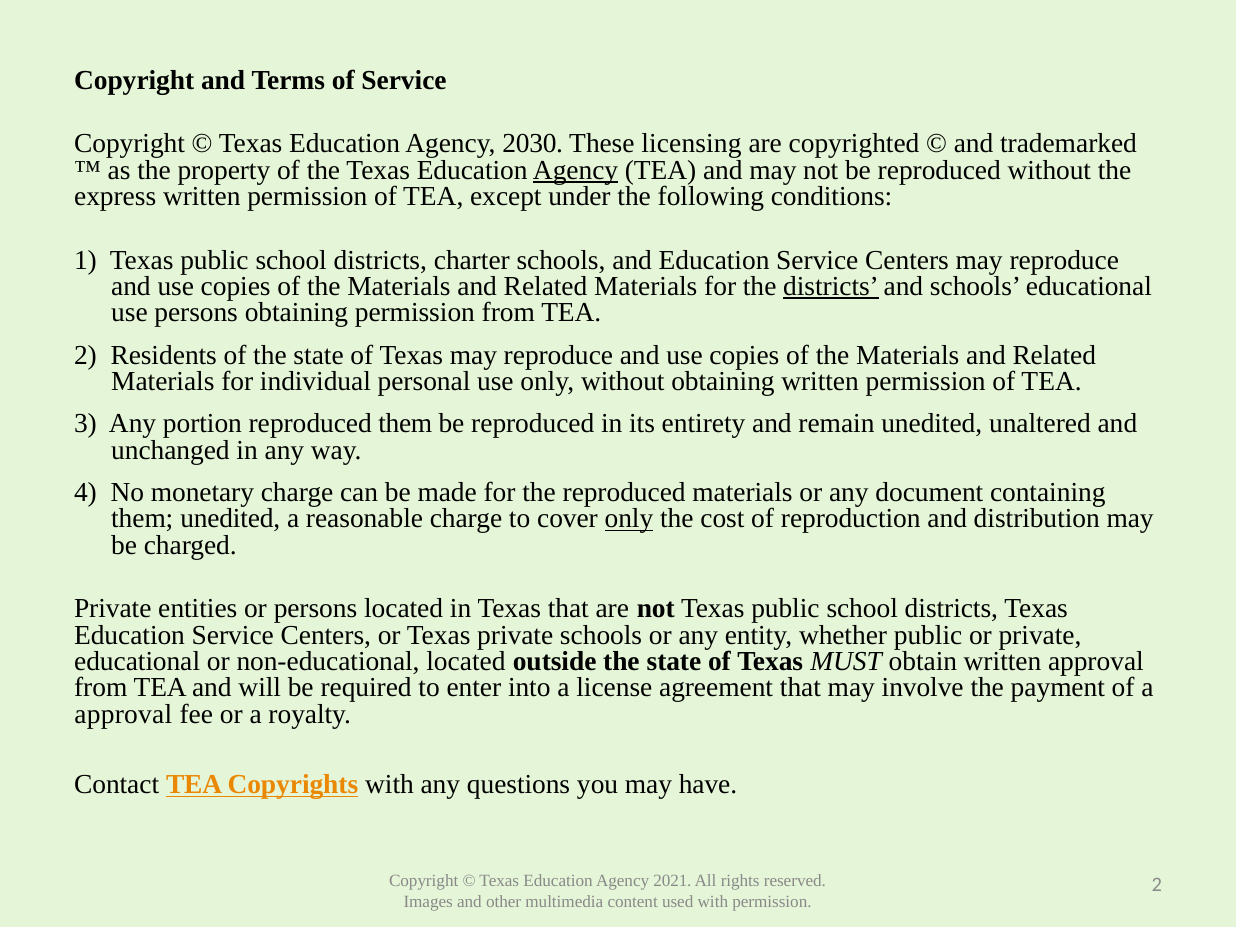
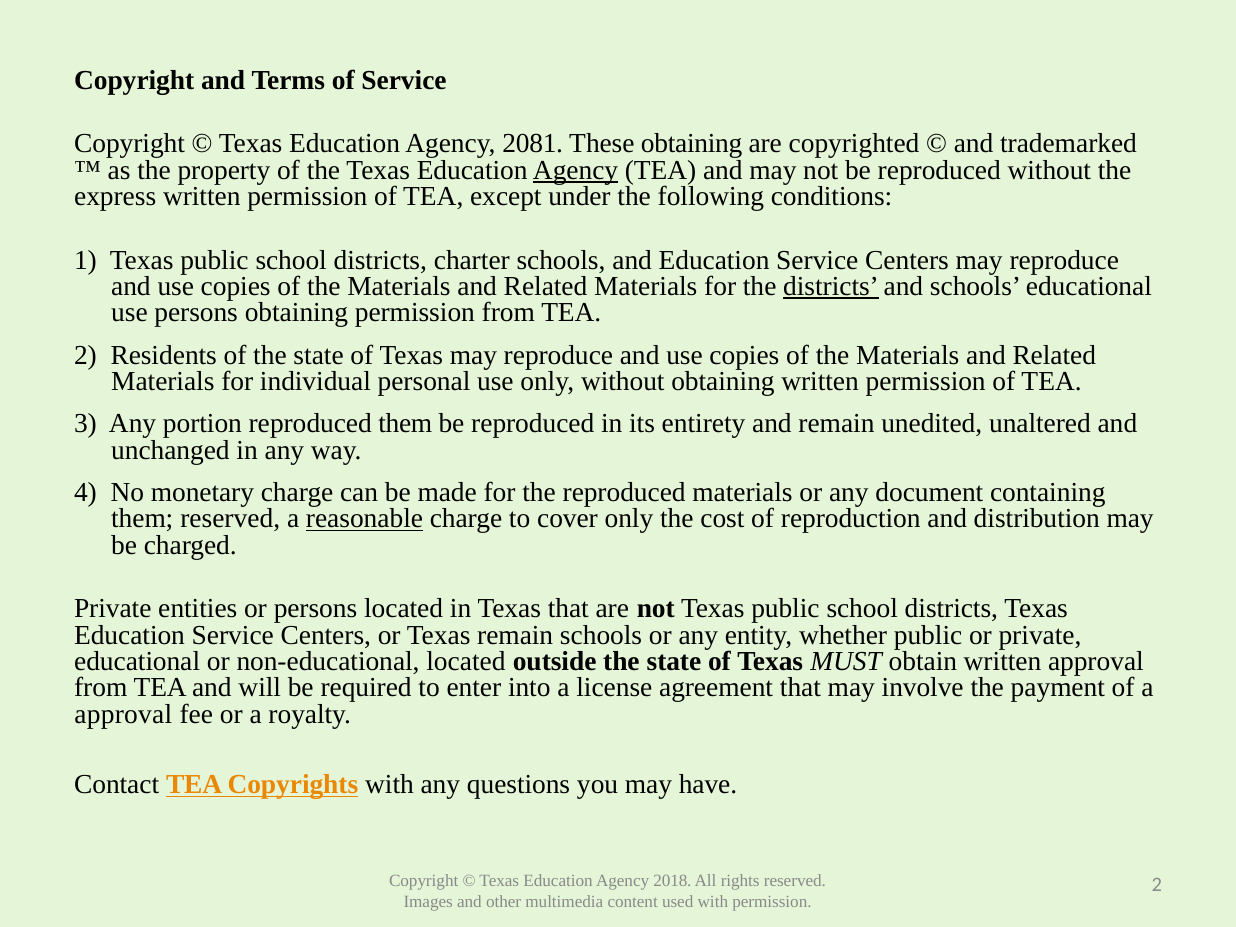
2030: 2030 -> 2081
These licensing: licensing -> obtaining
them unedited: unedited -> reserved
reasonable underline: none -> present
only at (629, 519) underline: present -> none
Texas private: private -> remain
2021: 2021 -> 2018
